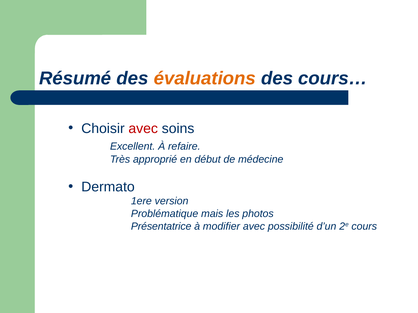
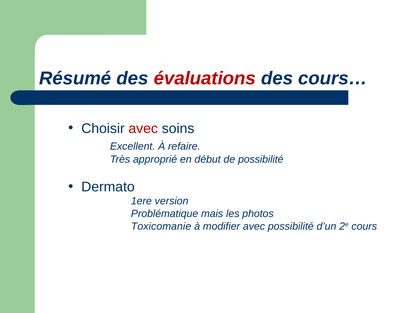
évaluations colour: orange -> red
de médecine: médecine -> possibilité
Présentatrice: Présentatrice -> Toxicomanie
